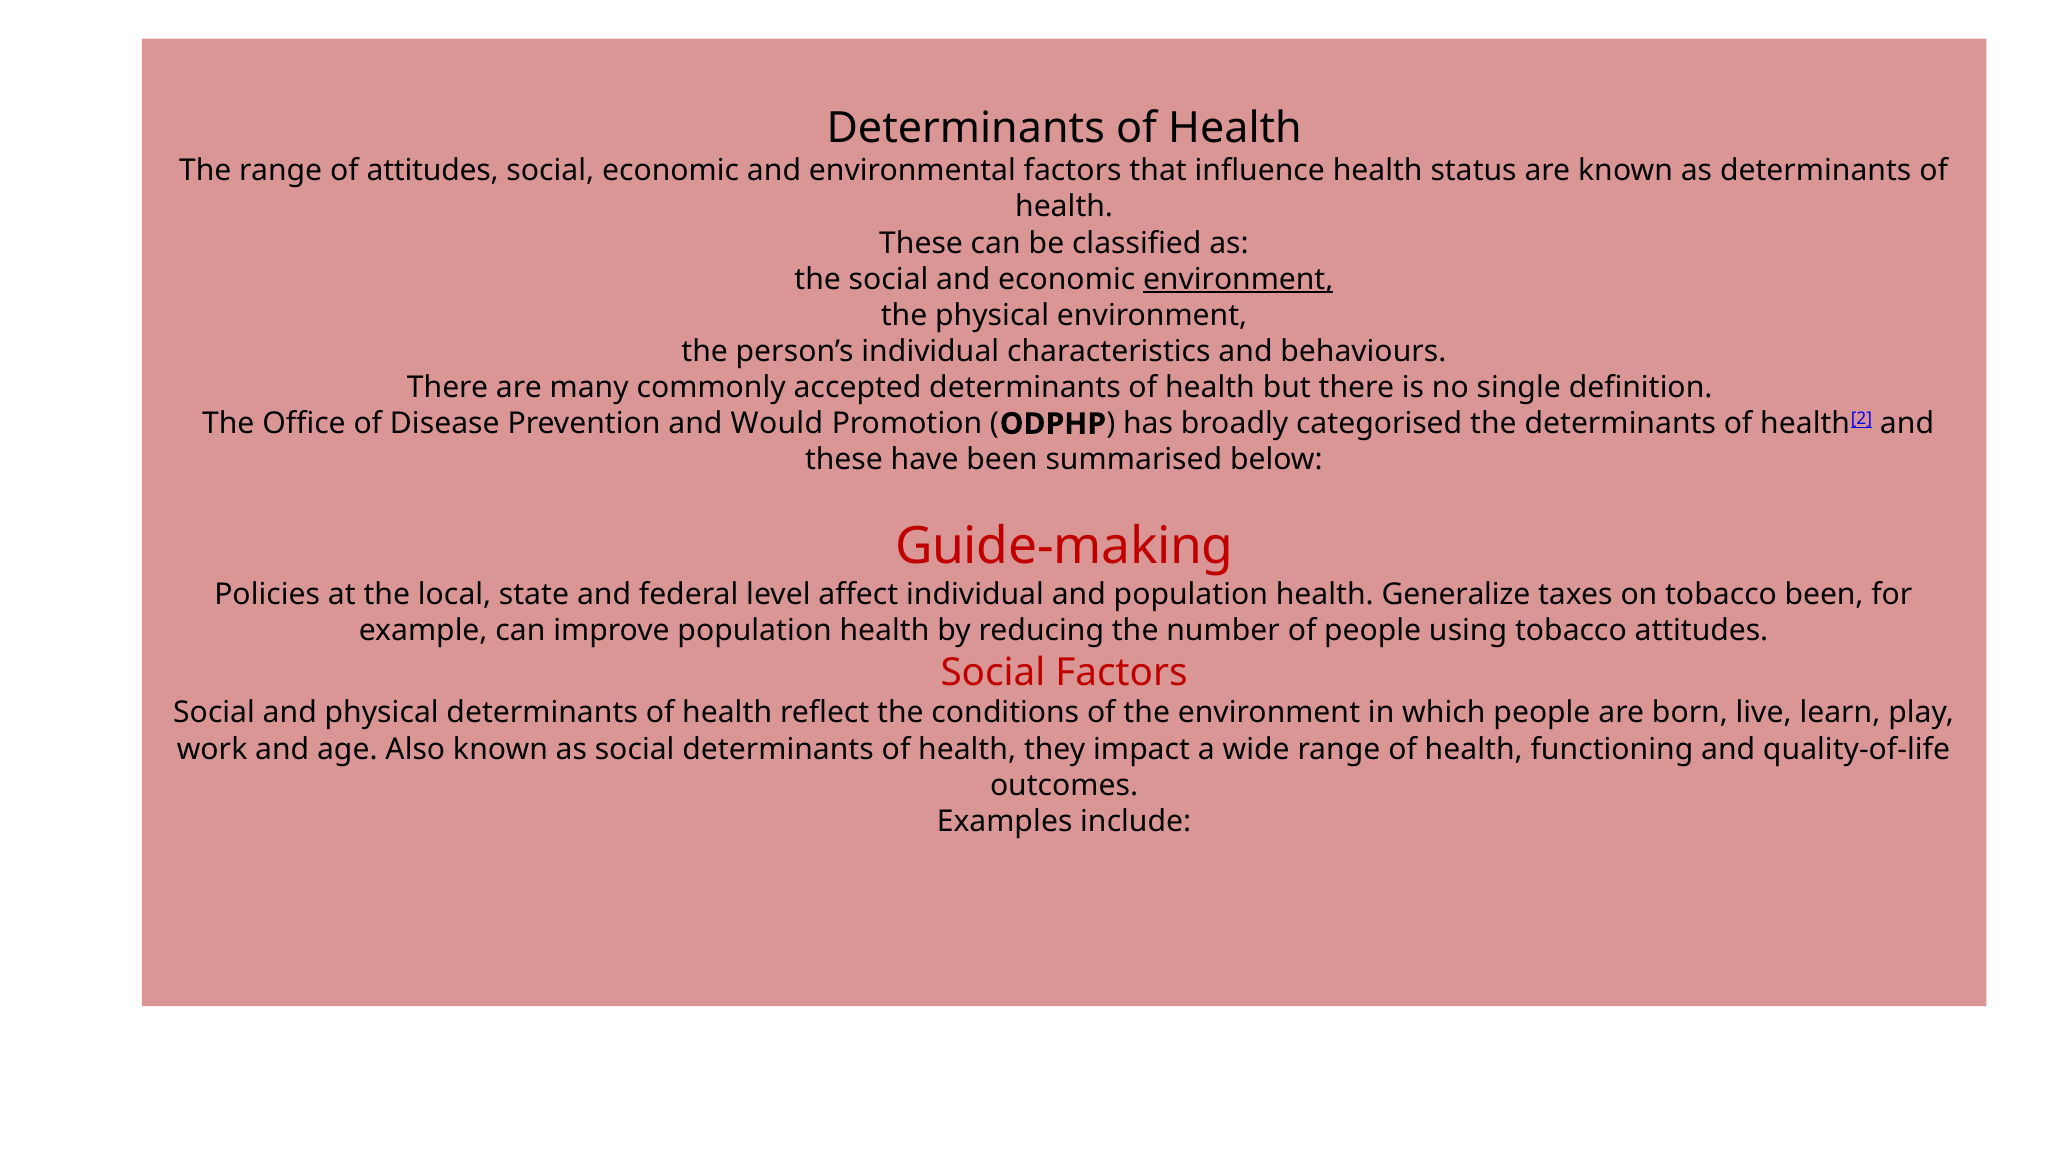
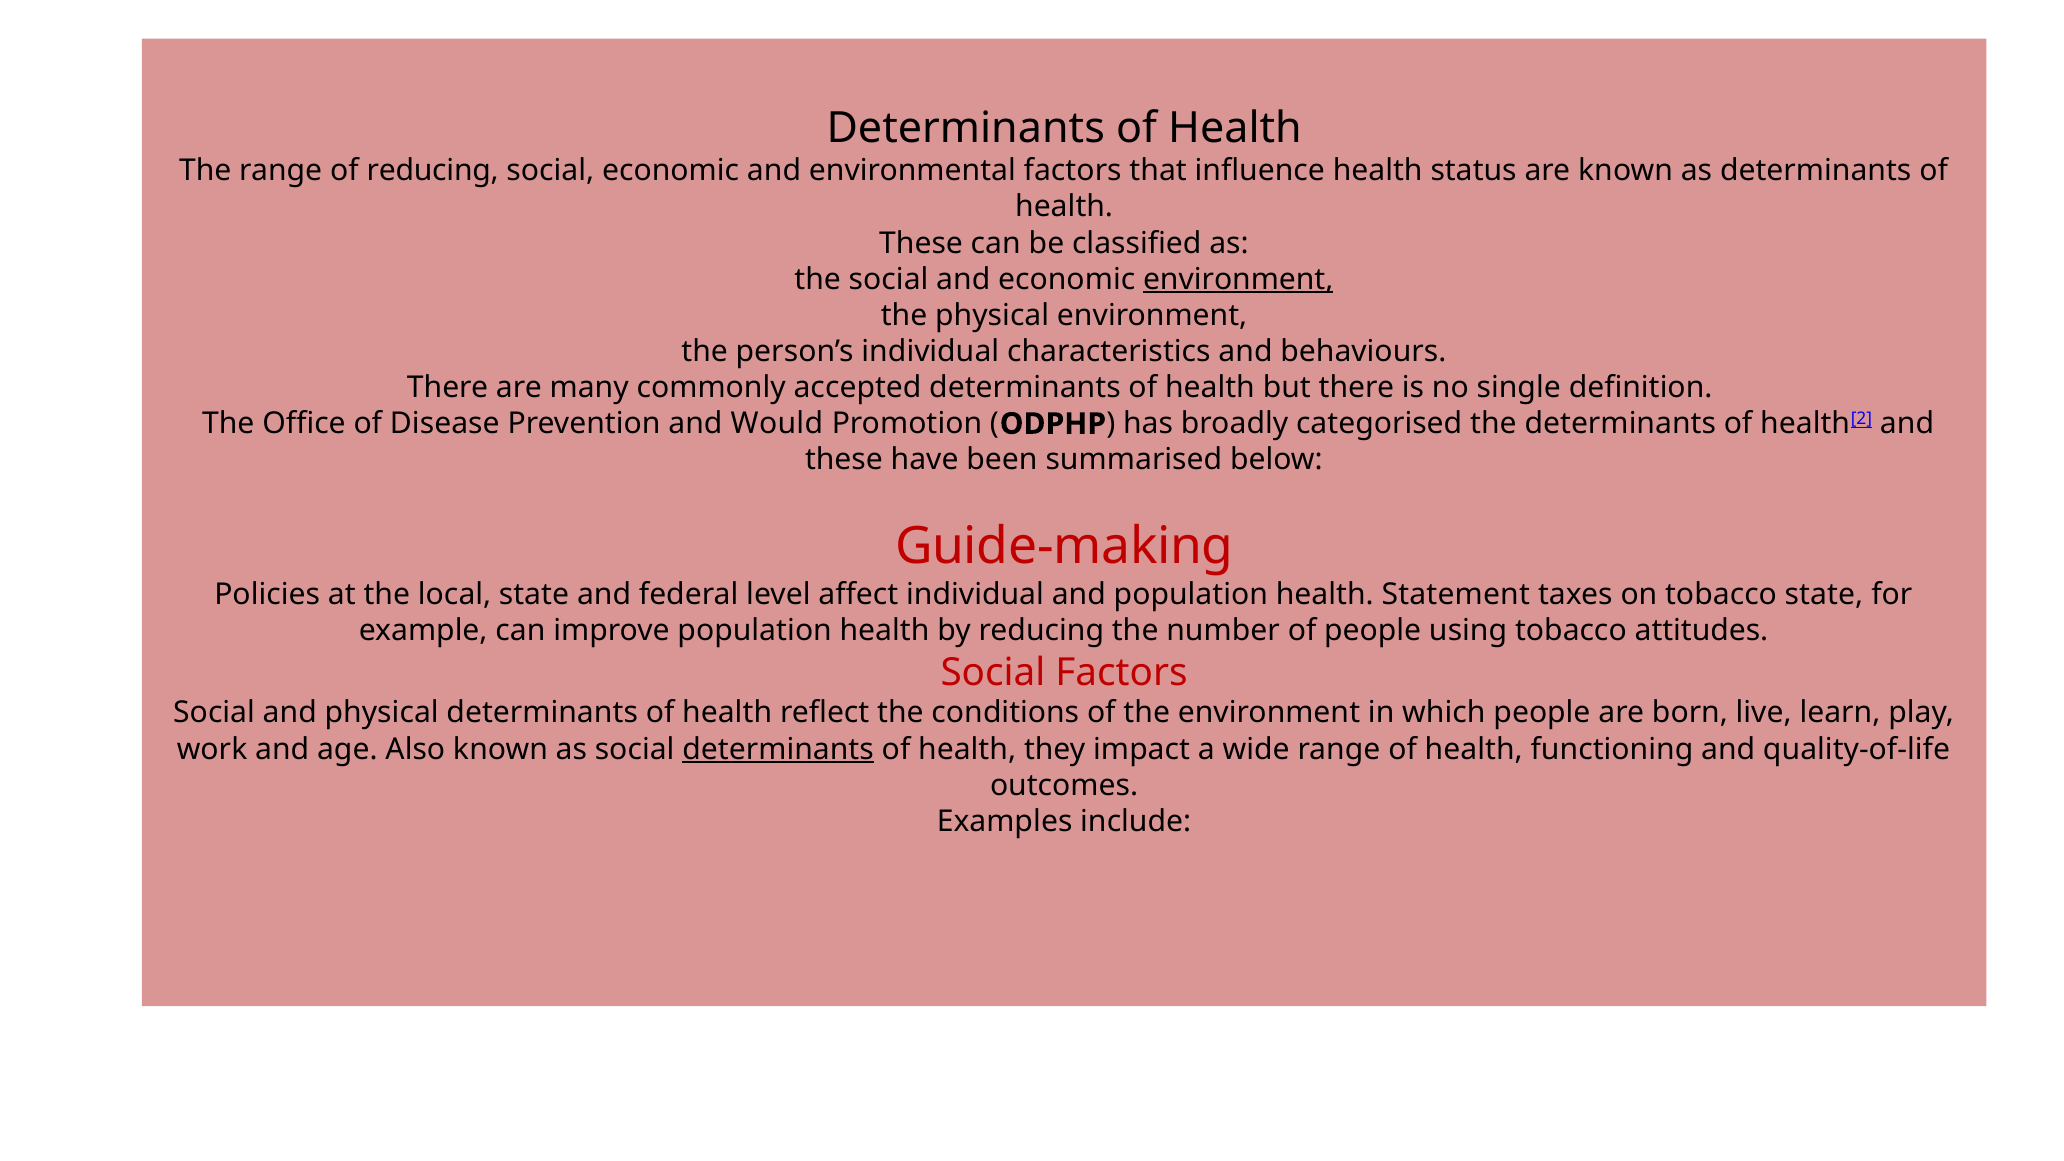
of attitudes: attitudes -> reducing
Generalize: Generalize -> Statement
tobacco been: been -> state
determinants at (778, 749) underline: none -> present
